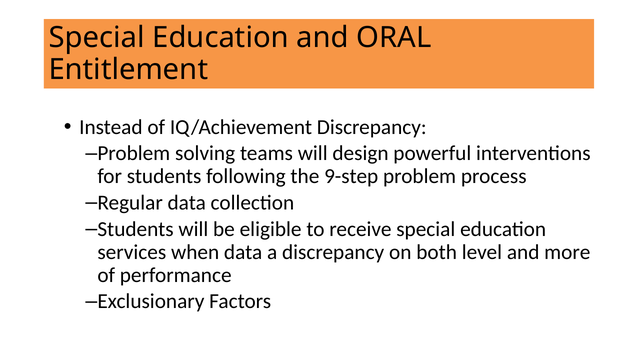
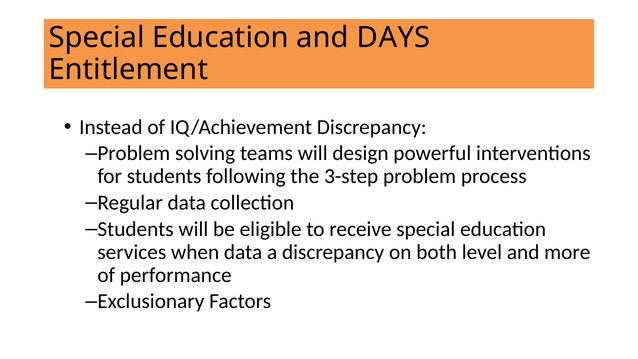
ORAL: ORAL -> DAYS
9-step: 9-step -> 3-step
